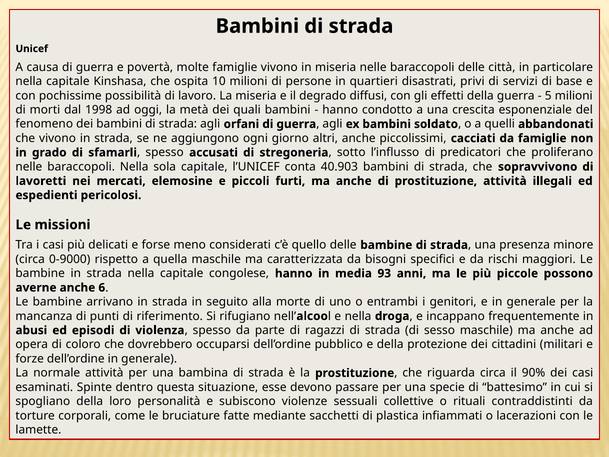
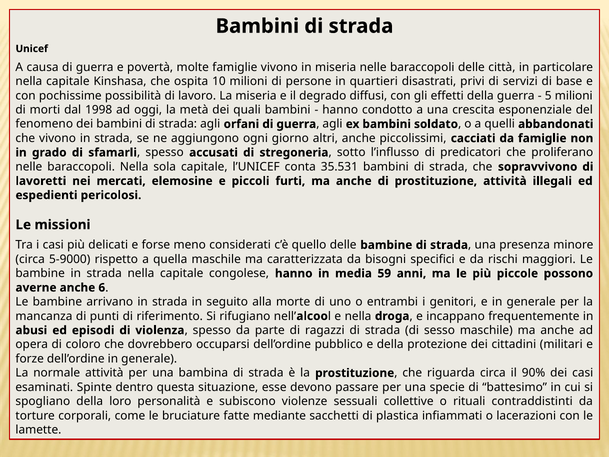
40.903: 40.903 -> 35.531
0-9000: 0-9000 -> 5-9000
93: 93 -> 59
